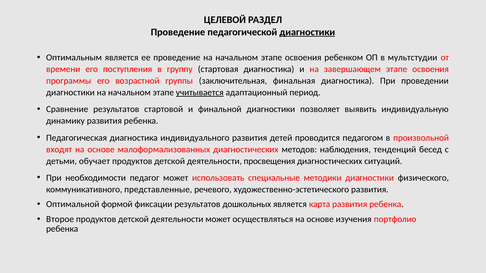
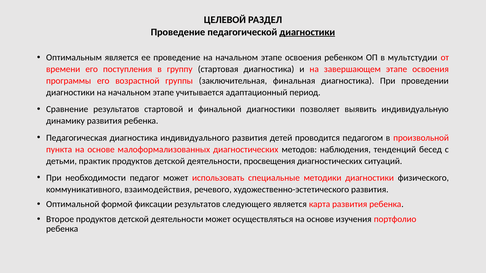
учитывается underline: present -> none
входят: входят -> пункта
обучает: обучает -> практик
представленные: представленные -> взаимодействия
дошкольных: дошкольных -> следующего
